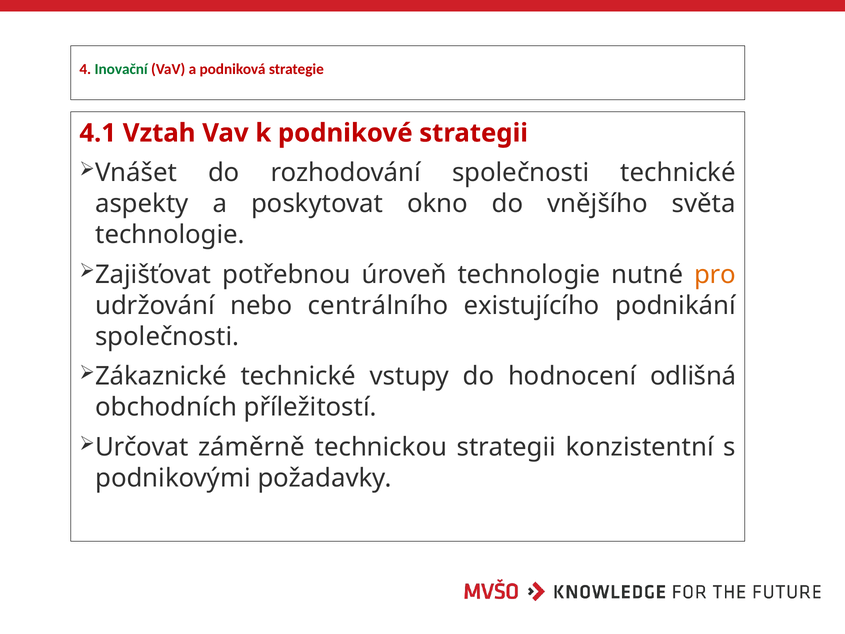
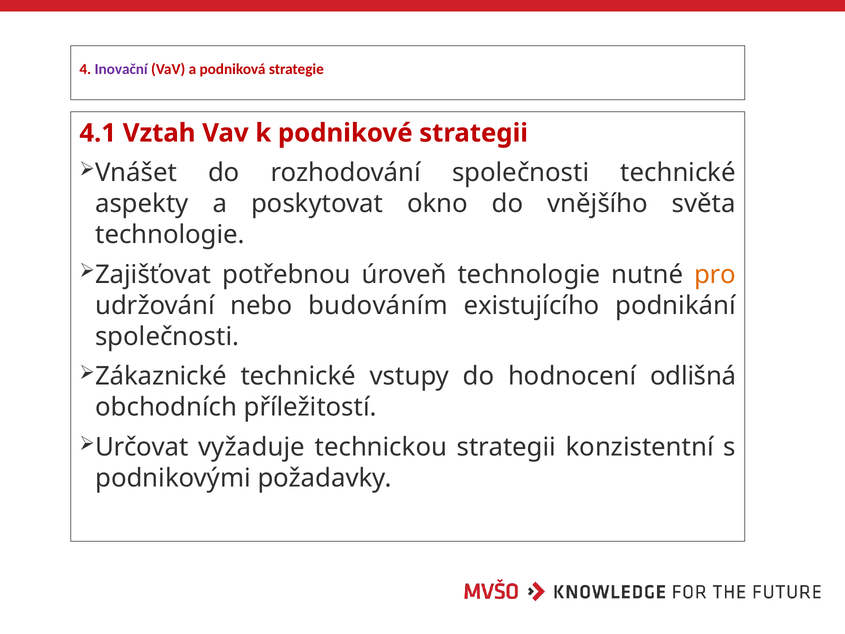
Inovační colour: green -> purple
centrálního: centrálního -> budováním
záměrně: záměrně -> vyžaduje
